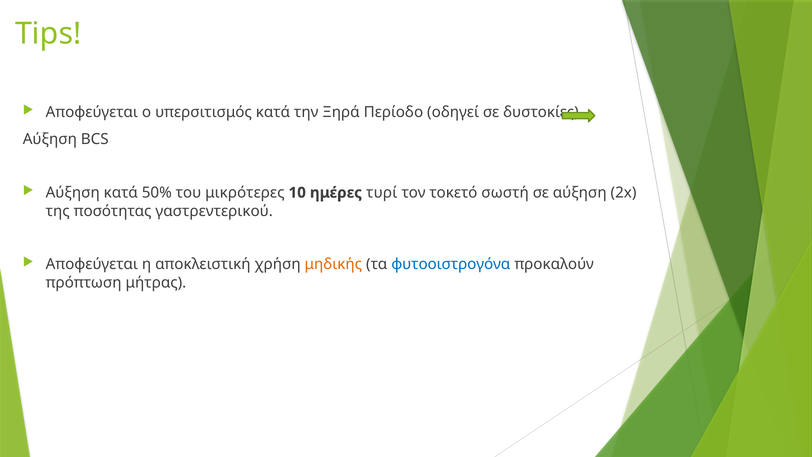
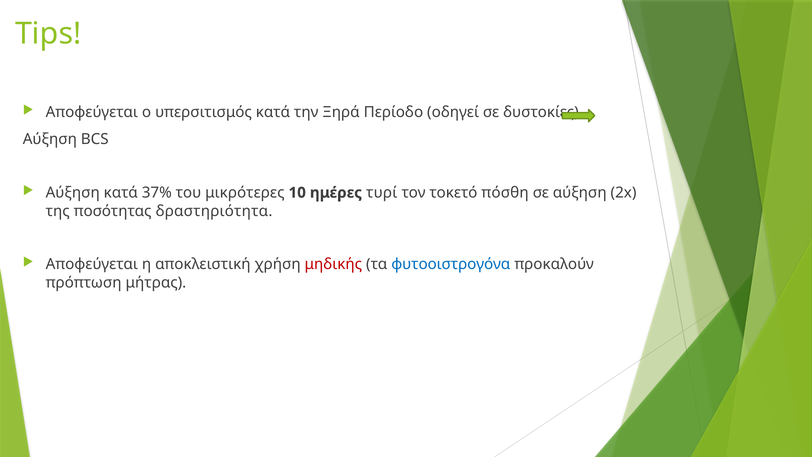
50%: 50% -> 37%
σωστή: σωστή -> πόσθη
γαστρεντερικού: γαστρεντερικού -> δραστηριότητα
μηδικής colour: orange -> red
